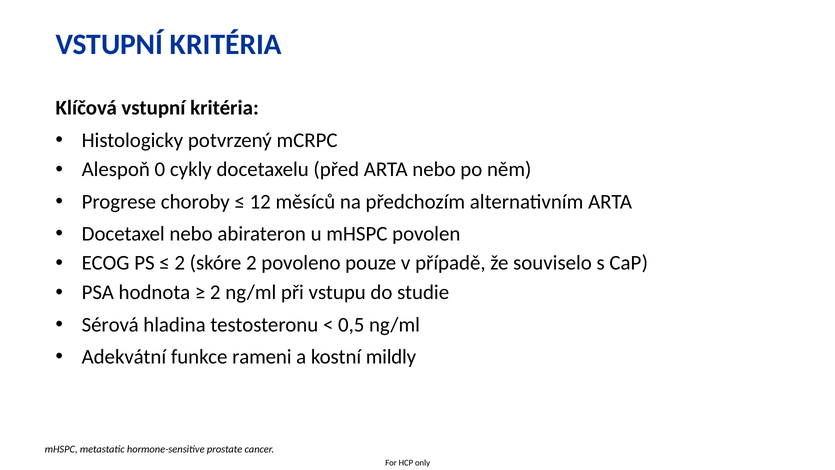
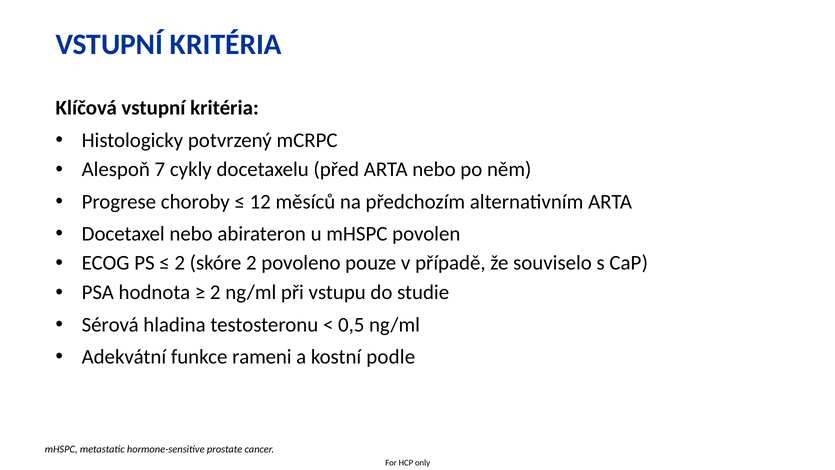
0: 0 -> 7
mildly: mildly -> podle
